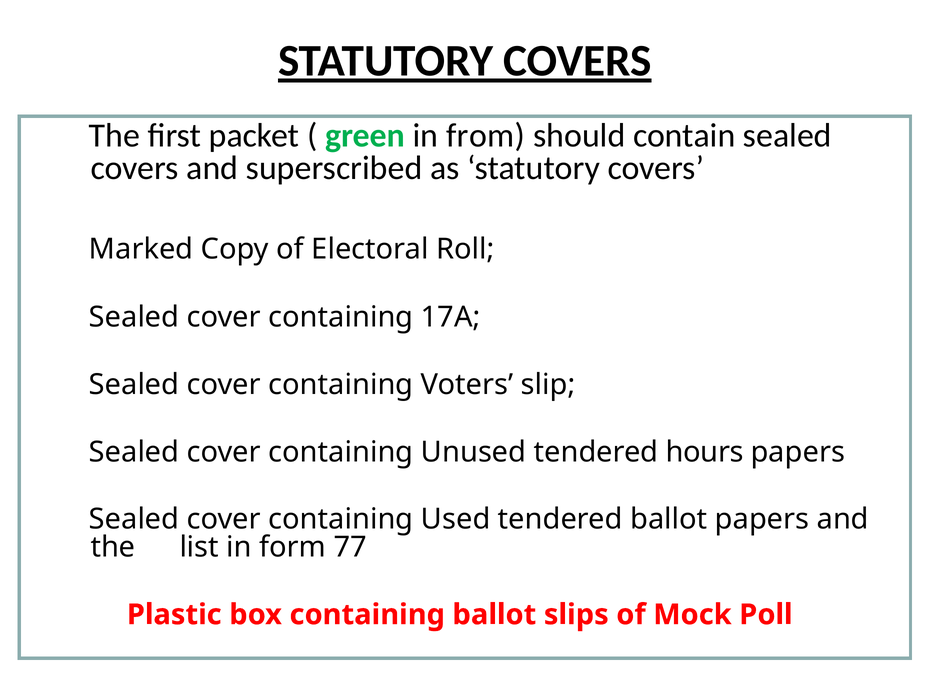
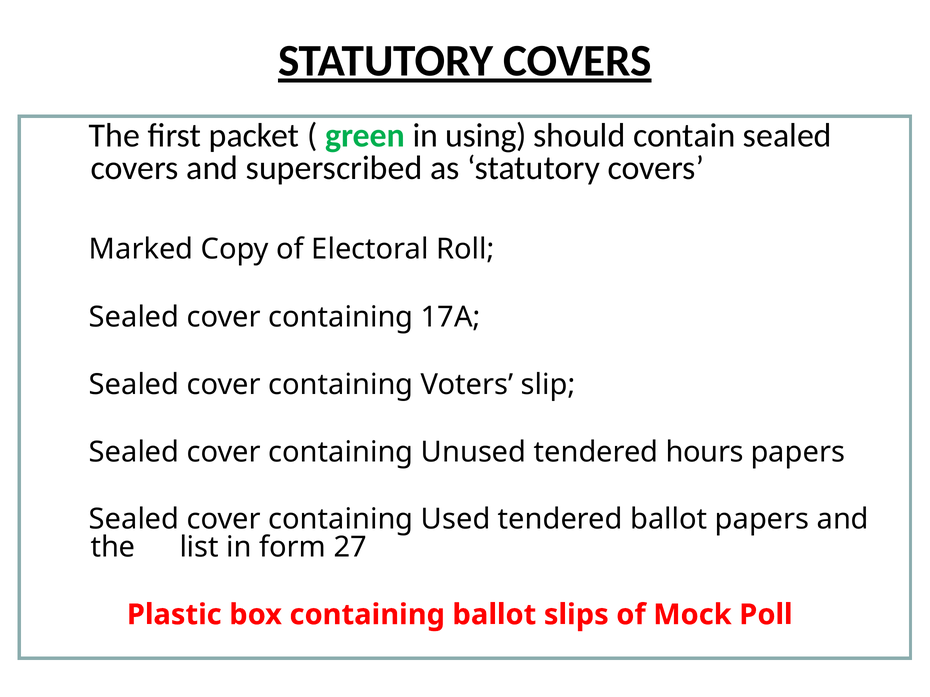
from: from -> using
77: 77 -> 27
